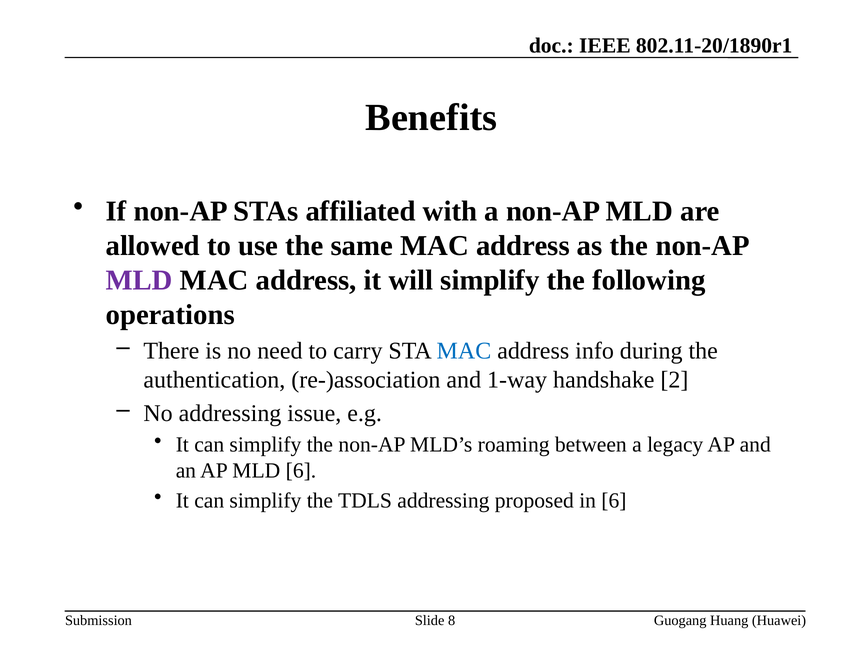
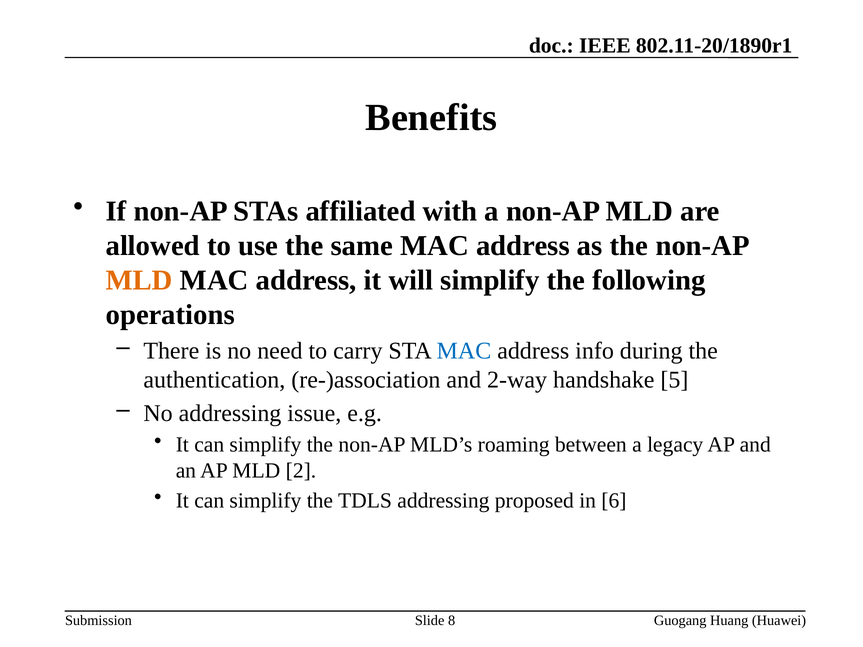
MLD at (139, 280) colour: purple -> orange
1-way: 1-way -> 2-way
2: 2 -> 5
MLD 6: 6 -> 2
